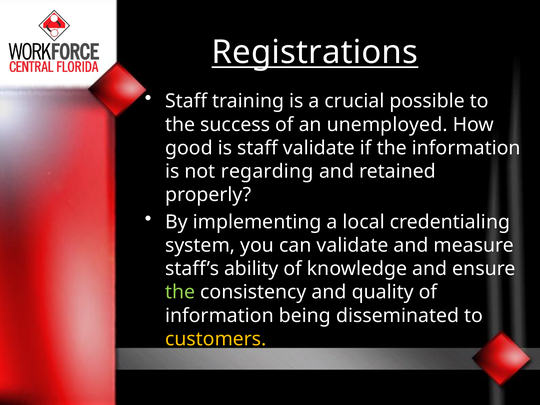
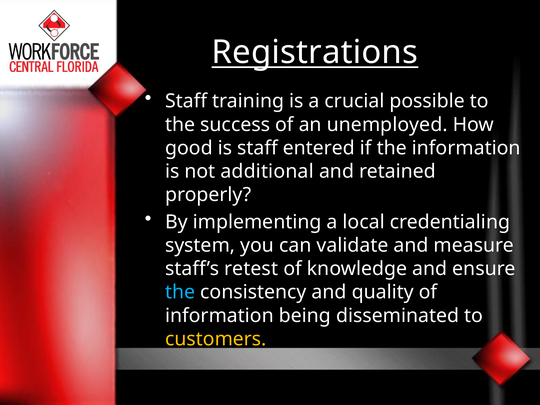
staff validate: validate -> entered
regarding: regarding -> additional
ability: ability -> retest
the at (180, 292) colour: light green -> light blue
